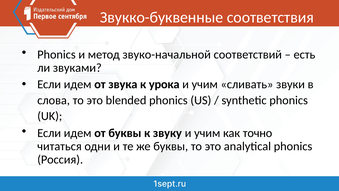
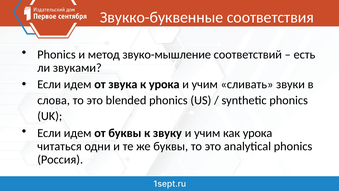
звуко-начальной: звуко-начальной -> звуко-мышление
как точно: точно -> урока
